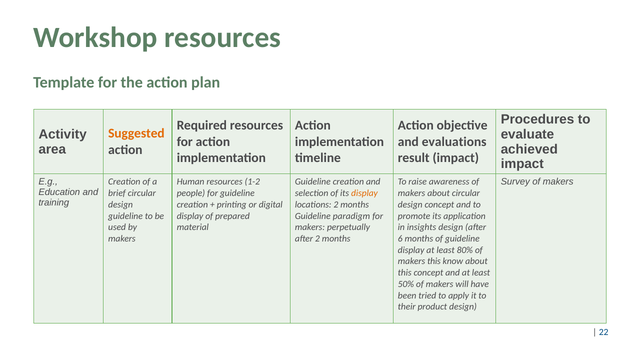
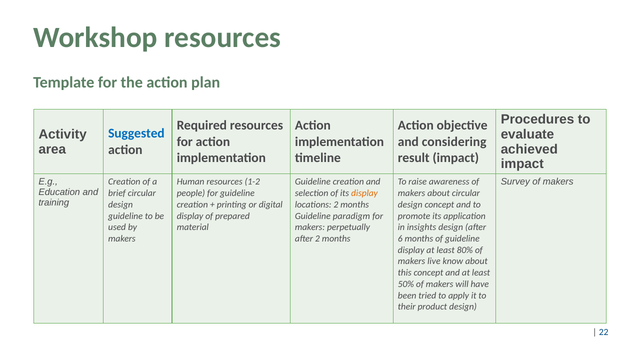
Suggested colour: orange -> blue
evaluations: evaluations -> considering
makers this: this -> live
